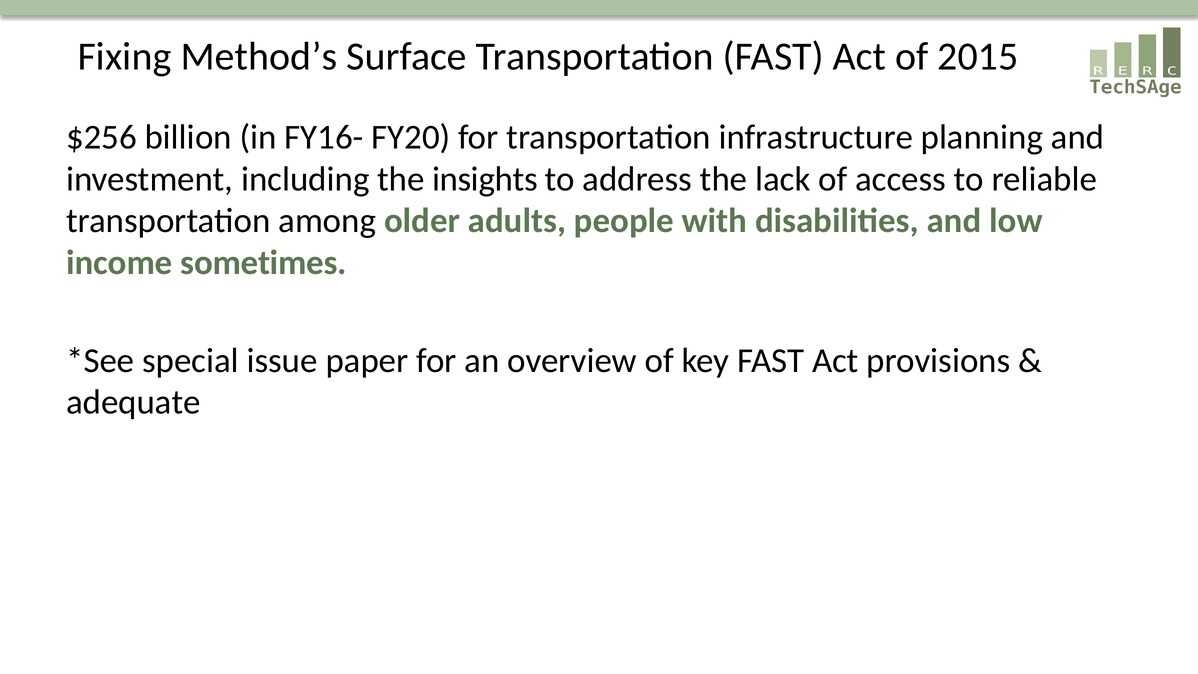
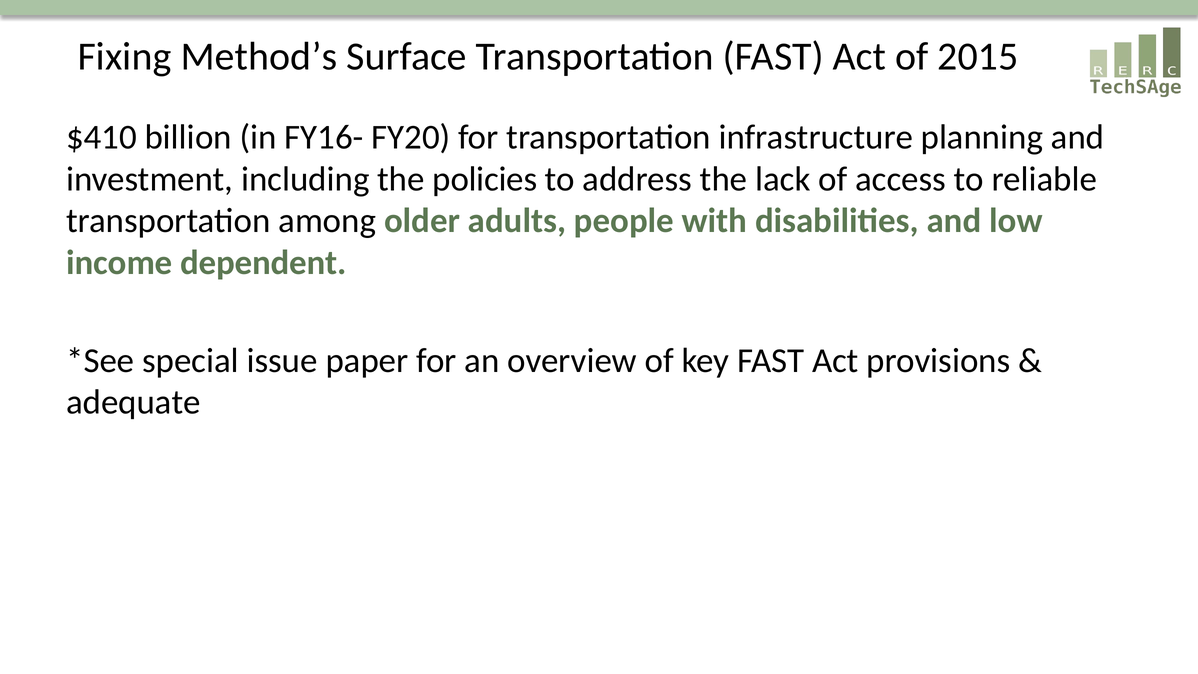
$256: $256 -> $410
insights: insights -> policies
sometimes: sometimes -> dependent
